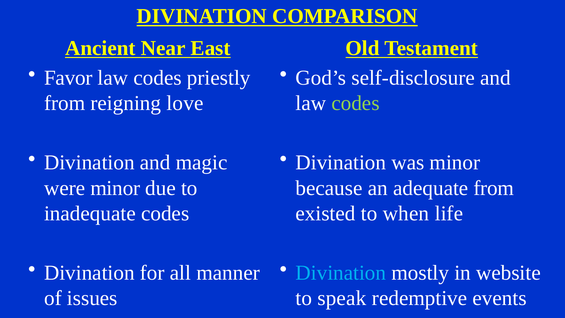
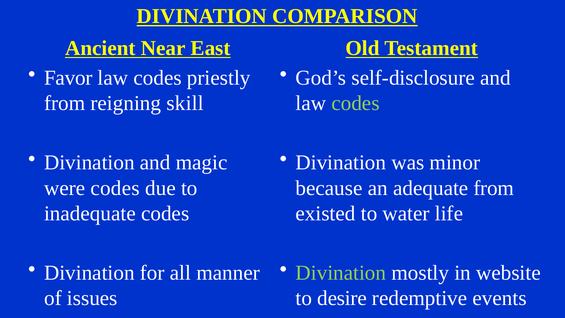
love: love -> skill
were minor: minor -> codes
when: when -> water
Divination at (341, 273) colour: light blue -> light green
speak: speak -> desire
